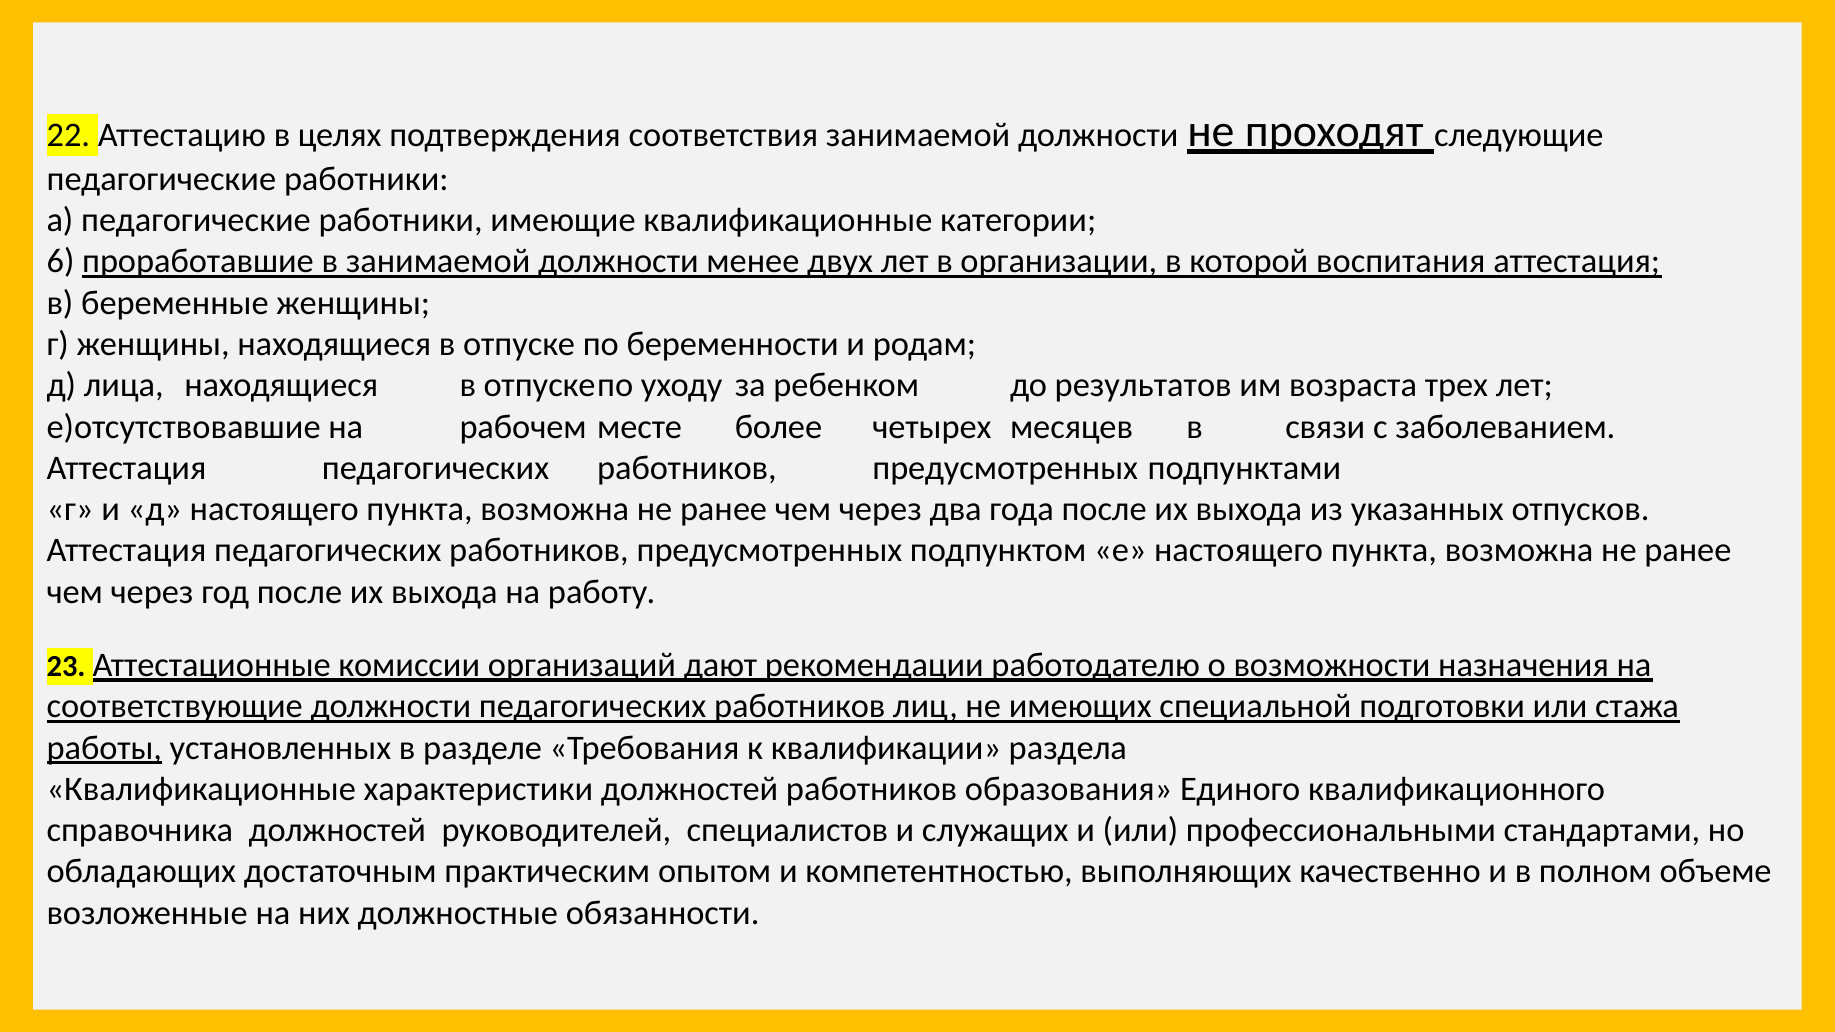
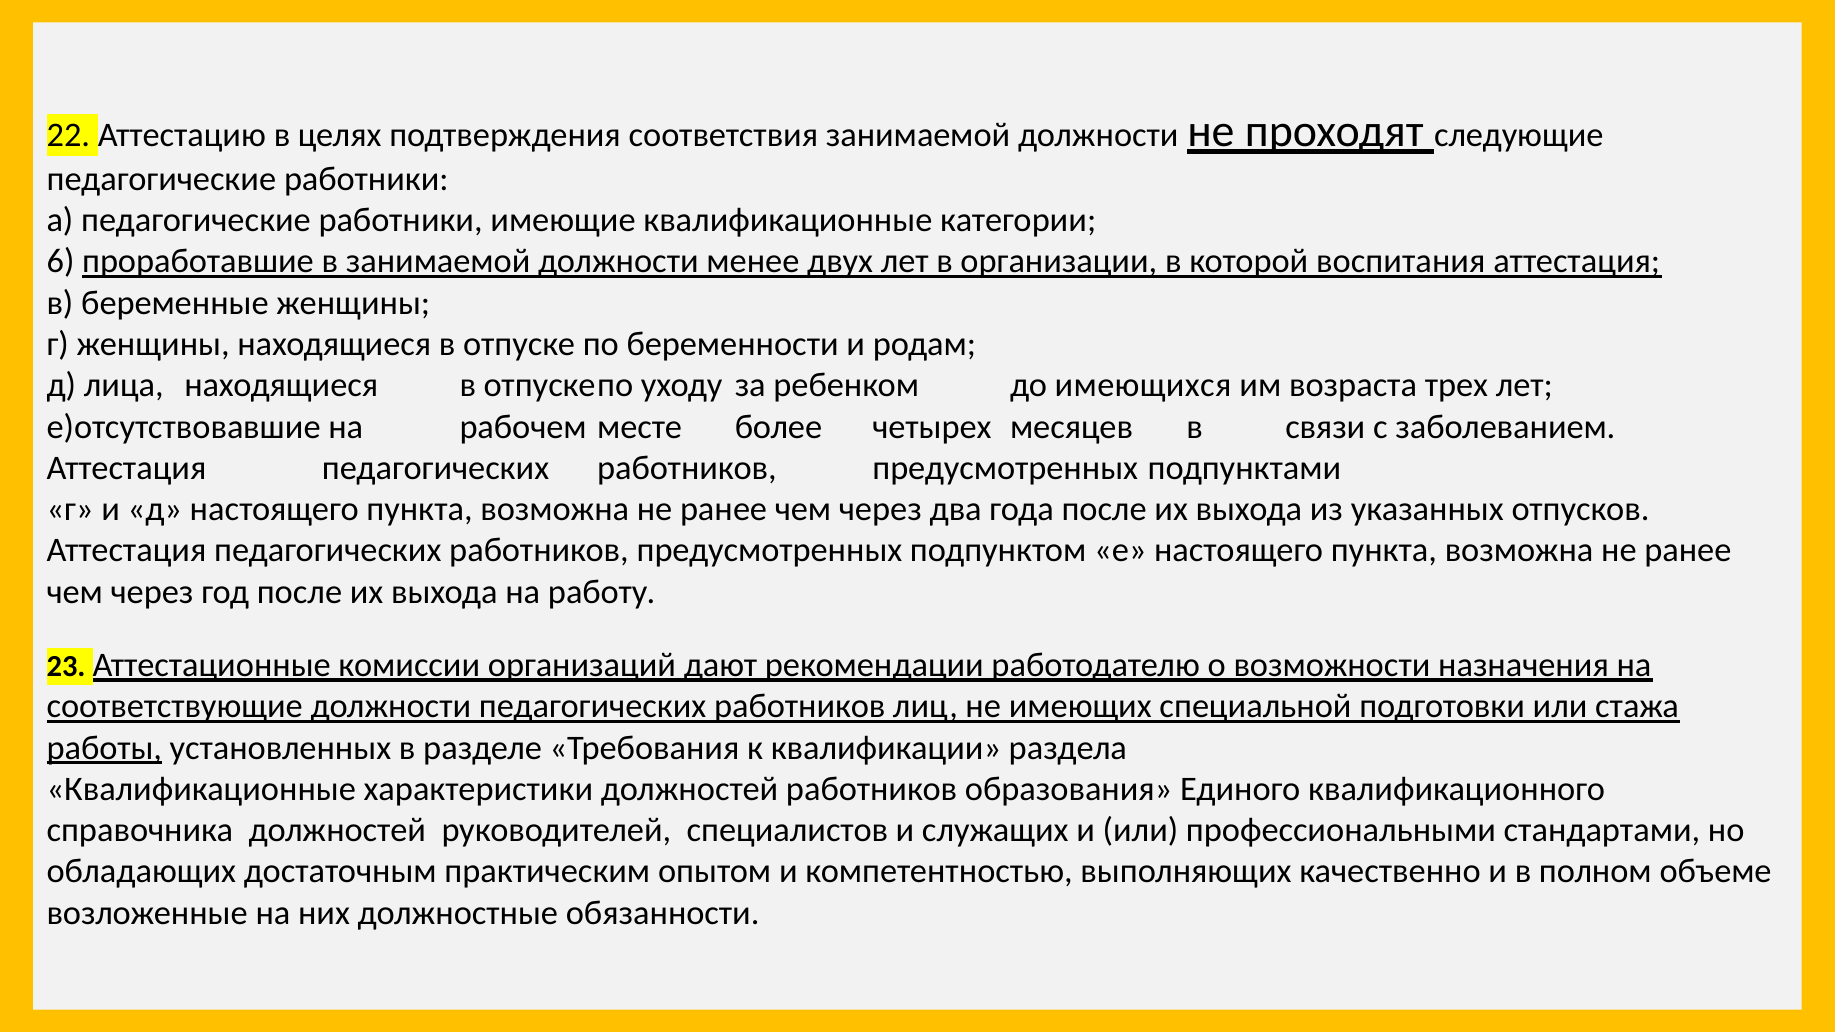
результатов: результатов -> имеющихся
